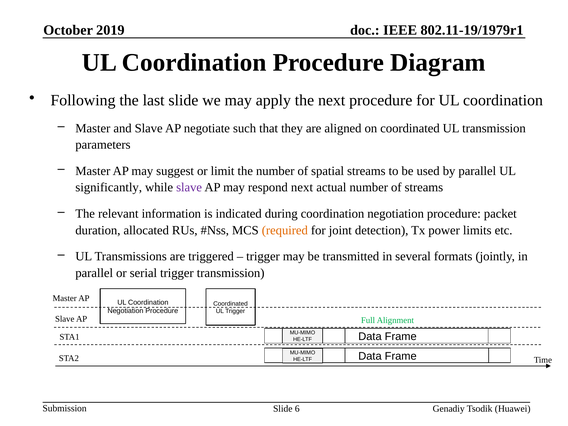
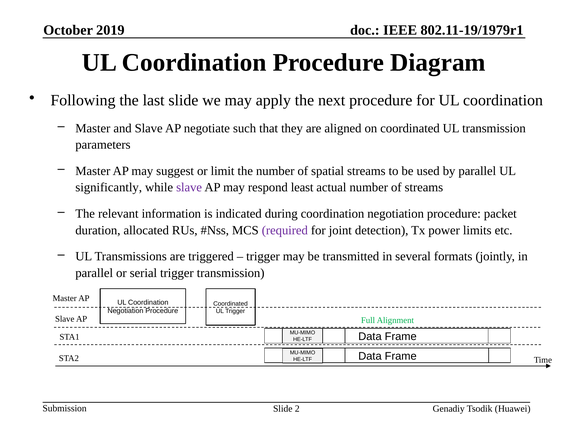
respond next: next -> least
required colour: orange -> purple
6: 6 -> 2
